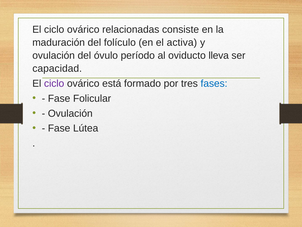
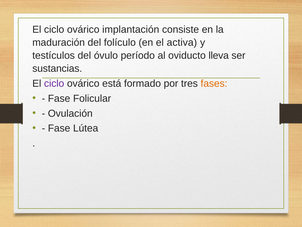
relacionadas: relacionadas -> implantación
ovulación at (54, 55): ovulación -> testículos
capacidad: capacidad -> sustancias
fases colour: blue -> orange
